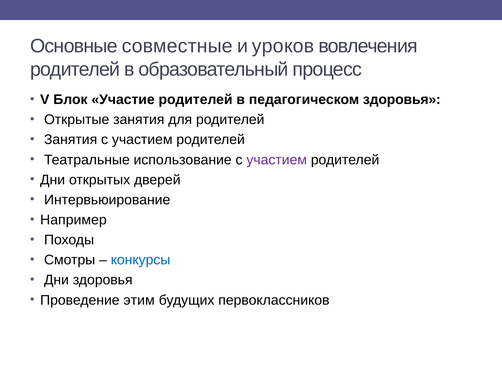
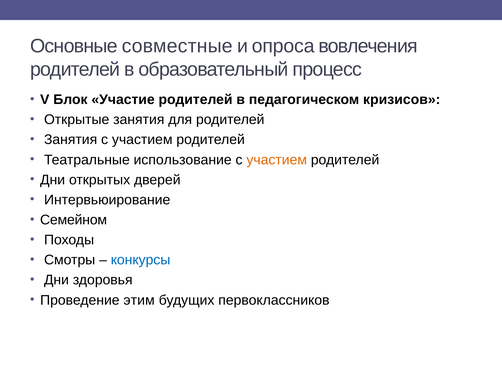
уроков: уроков -> опроса
педагогическом здоровья: здоровья -> кризисов
участием at (277, 160) colour: purple -> orange
Например: Например -> Семейном
